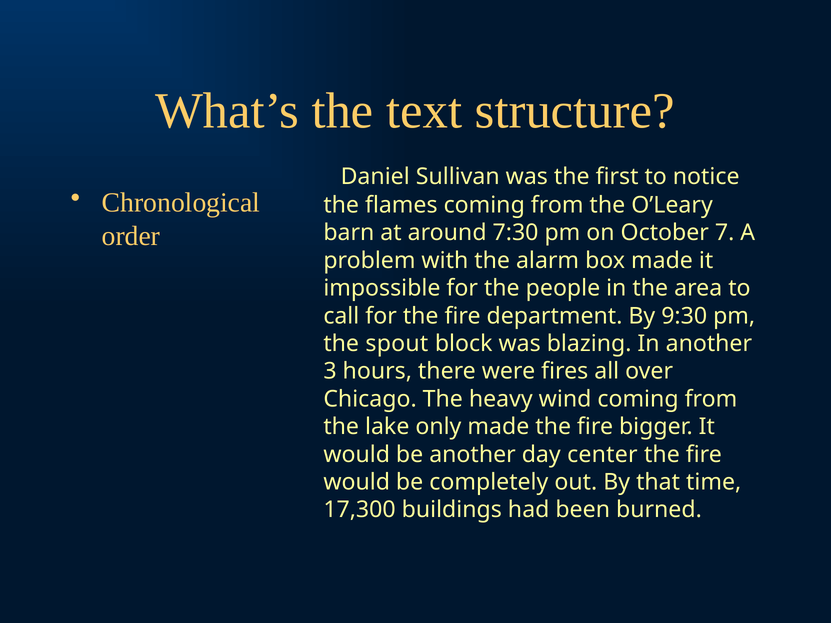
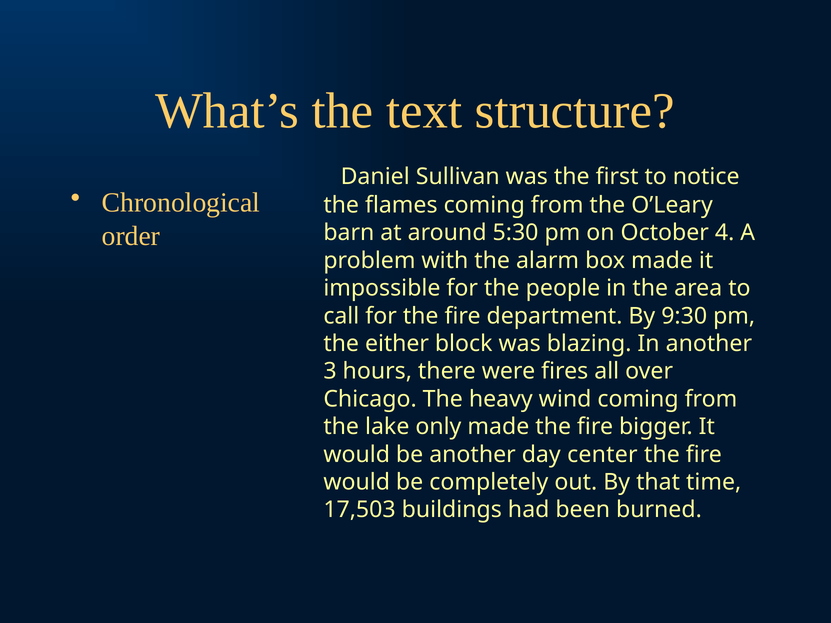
7:30: 7:30 -> 5:30
7: 7 -> 4
spout: spout -> either
17,300: 17,300 -> 17,503
